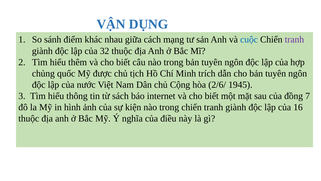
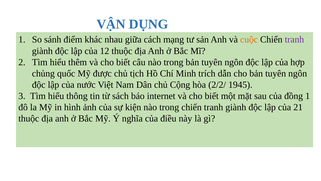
cuộc colour: blue -> orange
32: 32 -> 12
2/6/: 2/6/ -> 2/2/
đồng 7: 7 -> 1
16: 16 -> 21
